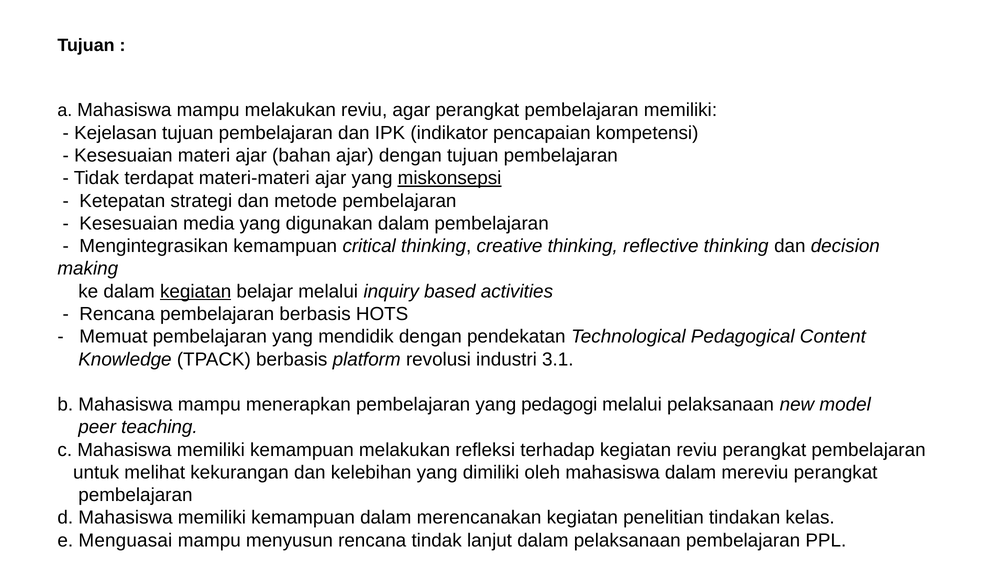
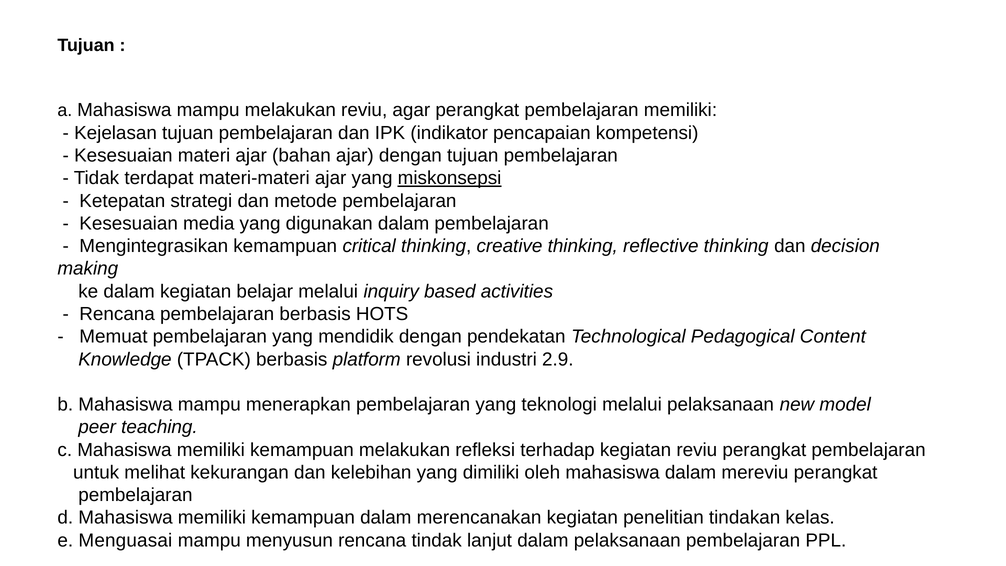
kegiatan at (196, 291) underline: present -> none
3.1: 3.1 -> 2.9
pedagogi: pedagogi -> teknologi
